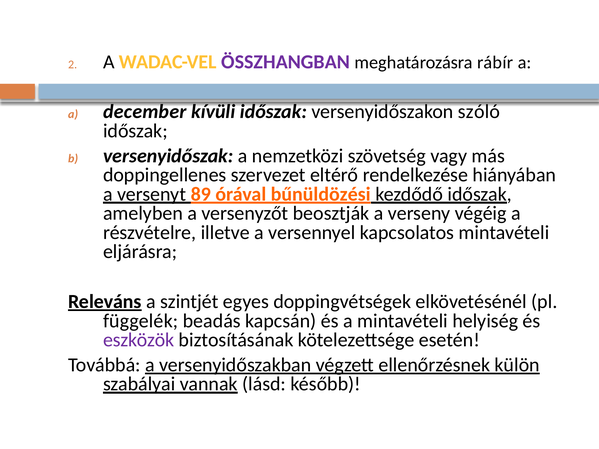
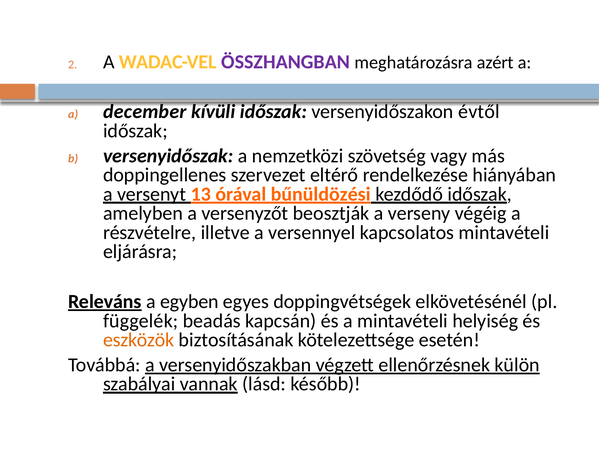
rábír: rábír -> azért
szóló: szóló -> évtől
89: 89 -> 13
szintjét: szintjét -> egyben
eszközök colour: purple -> orange
